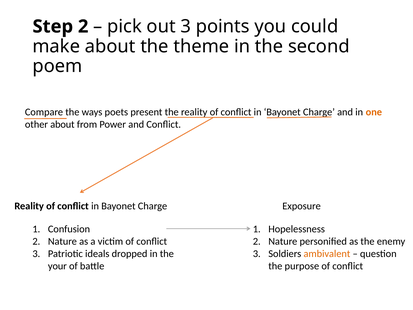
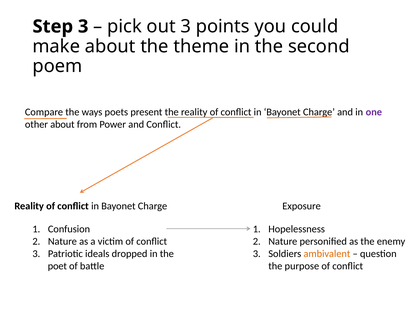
Step 2: 2 -> 3
one colour: orange -> purple
your: your -> poet
